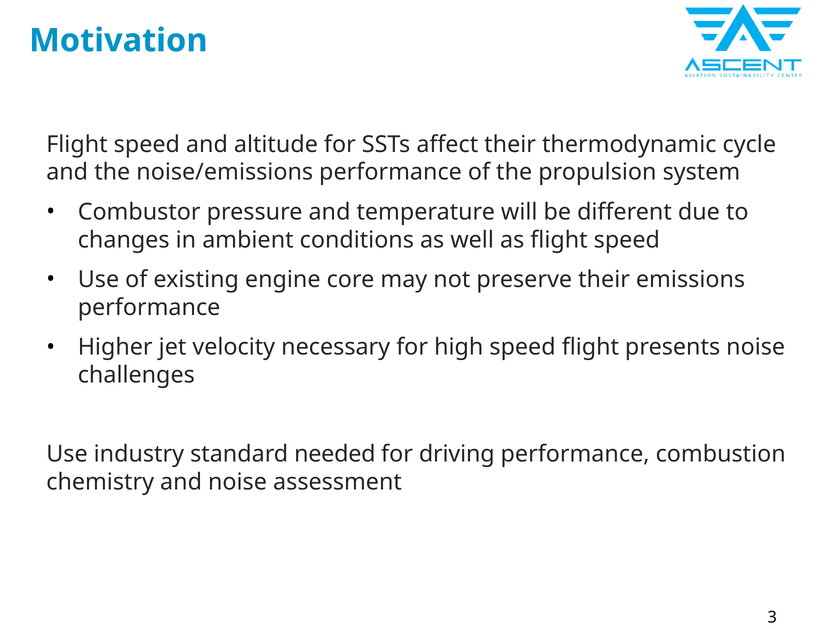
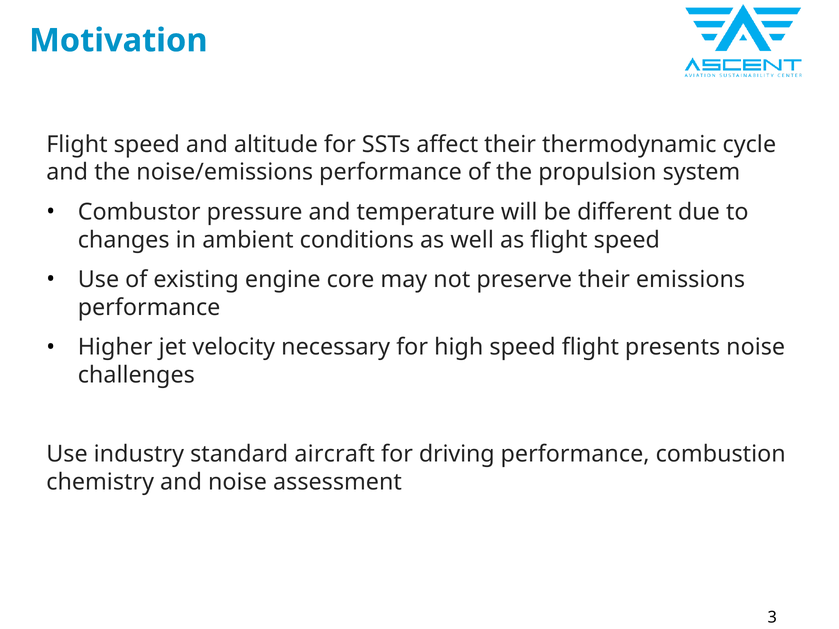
needed: needed -> aircraft
